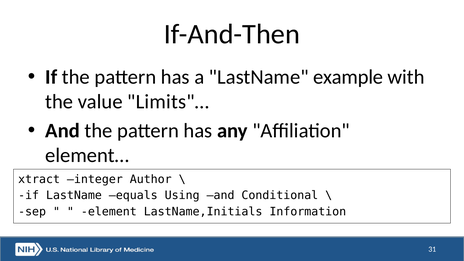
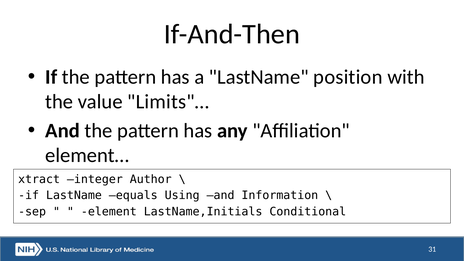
example: example -> position
Conditional: Conditional -> Information
Information: Information -> Conditional
